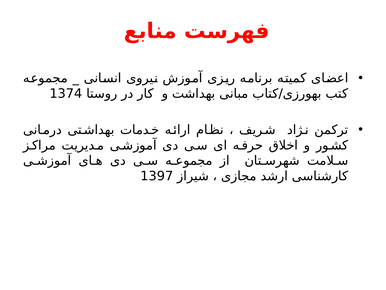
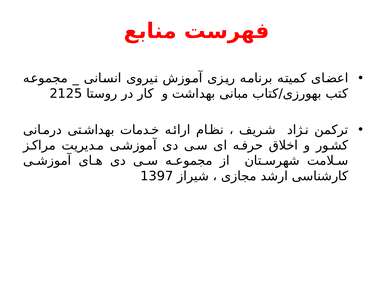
1374: 1374 -> 2125
